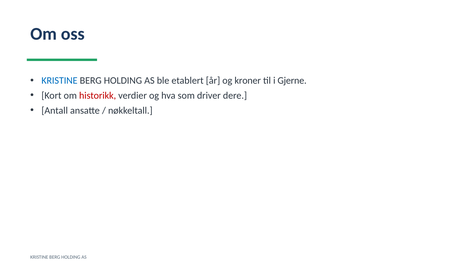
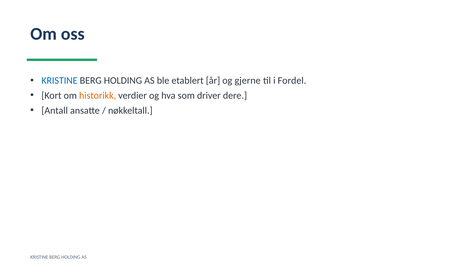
kroner: kroner -> gjerne
Gjerne: Gjerne -> Fordel
historikk colour: red -> orange
